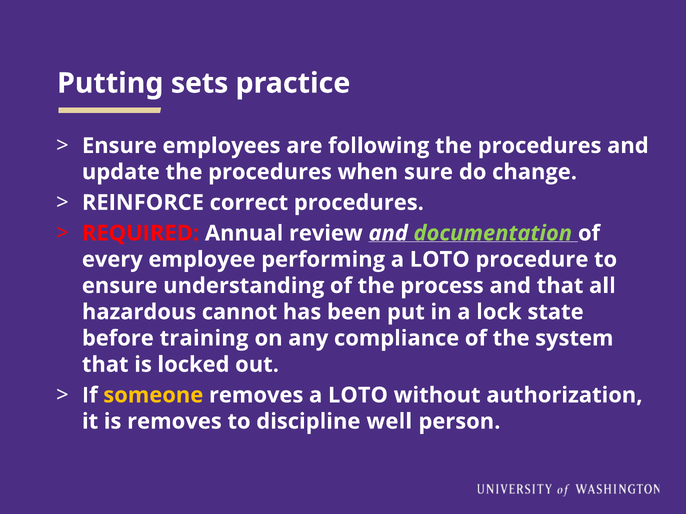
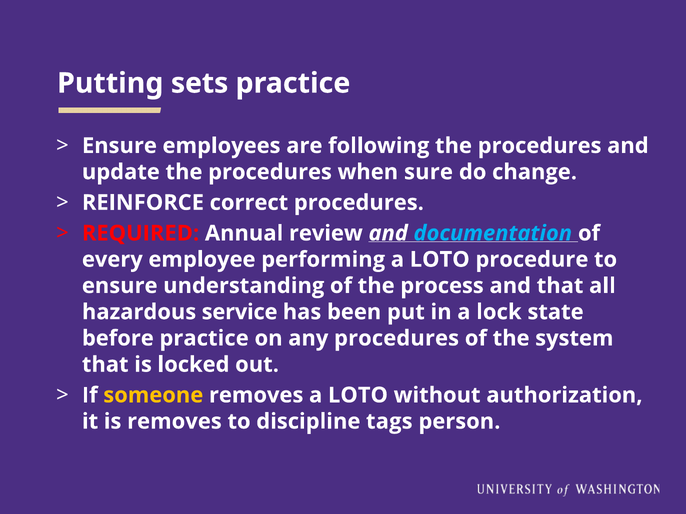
documentation colour: light green -> light blue
cannot: cannot -> service
before training: training -> practice
any compliance: compliance -> procedures
well: well -> tags
